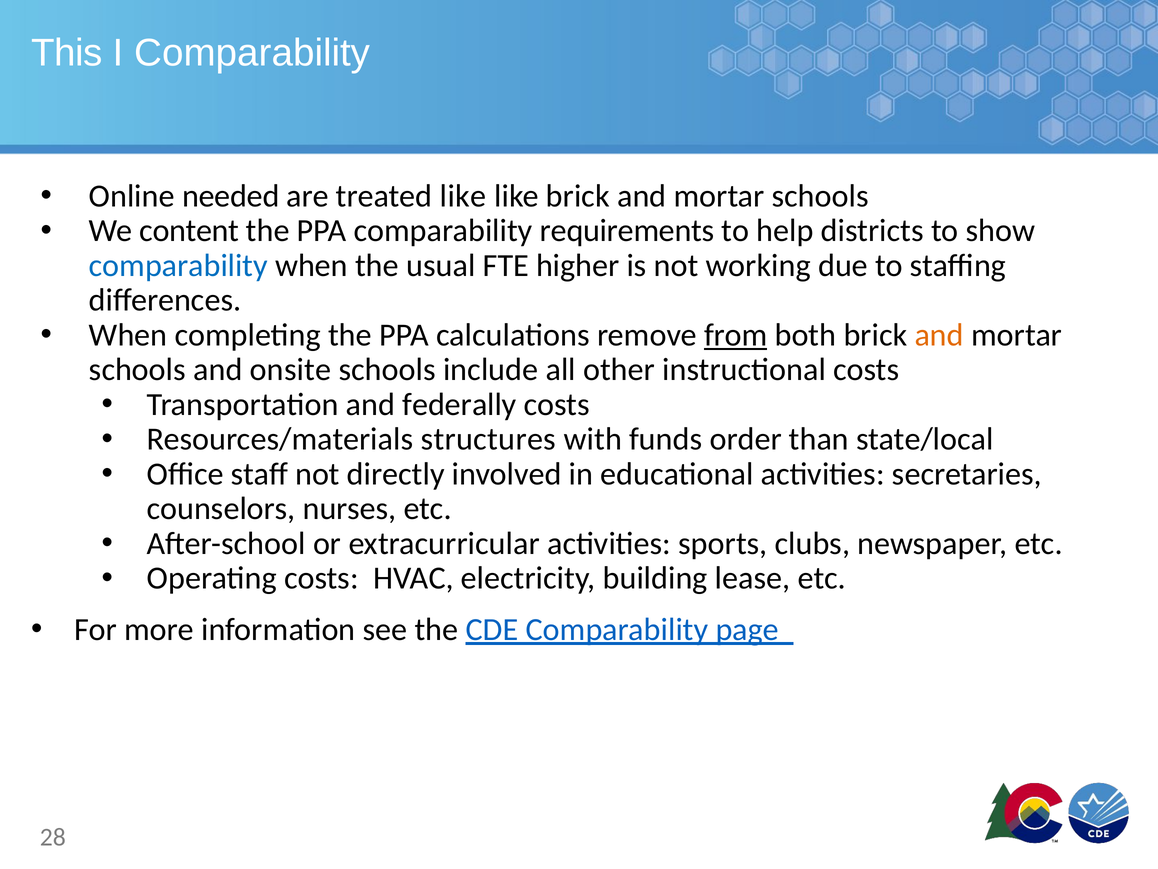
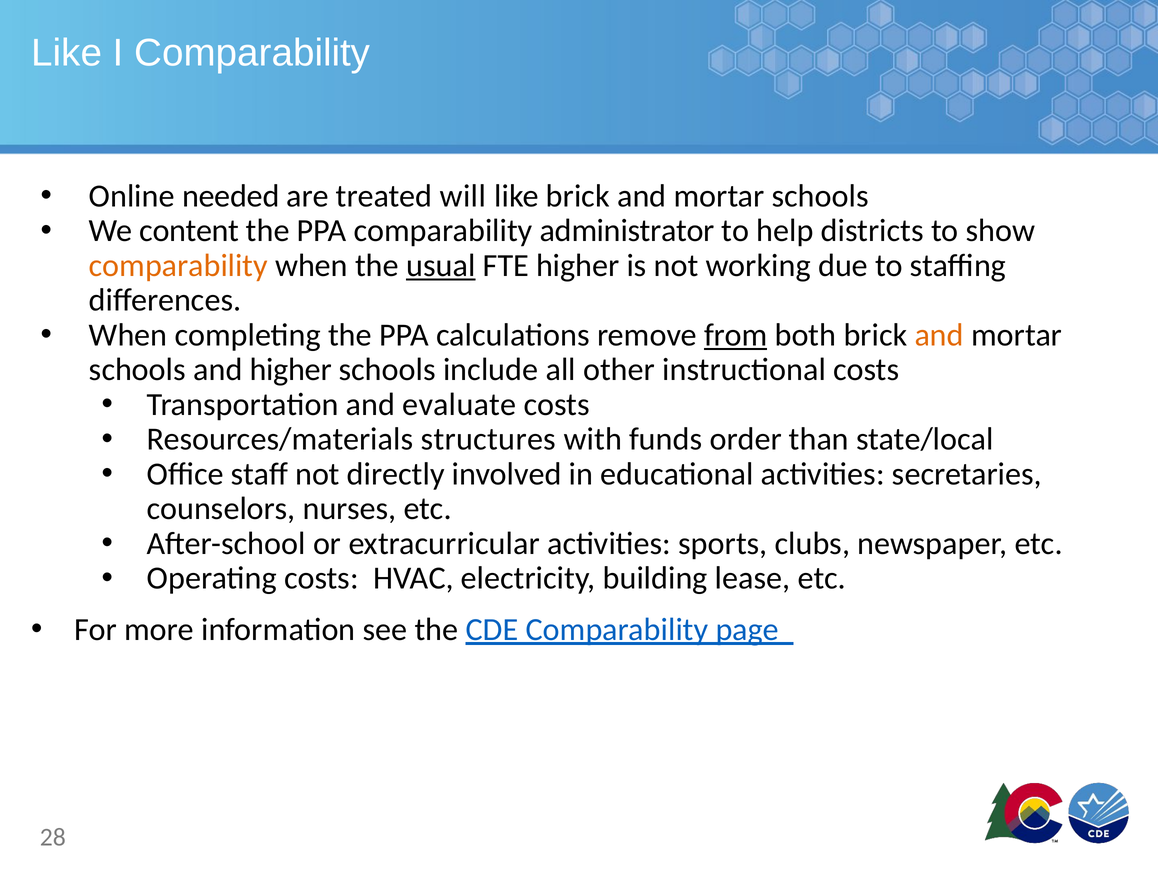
This at (67, 53): This -> Like
treated like: like -> will
requirements: requirements -> administrator
comparability at (178, 265) colour: blue -> orange
usual underline: none -> present
and onsite: onsite -> higher
federally: federally -> evaluate
